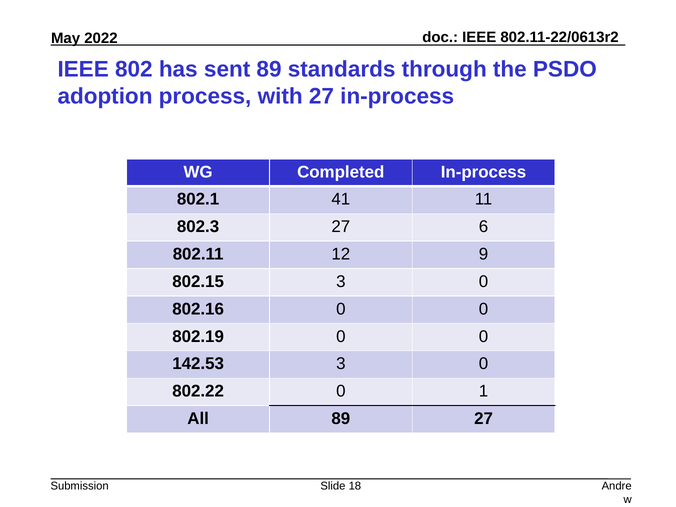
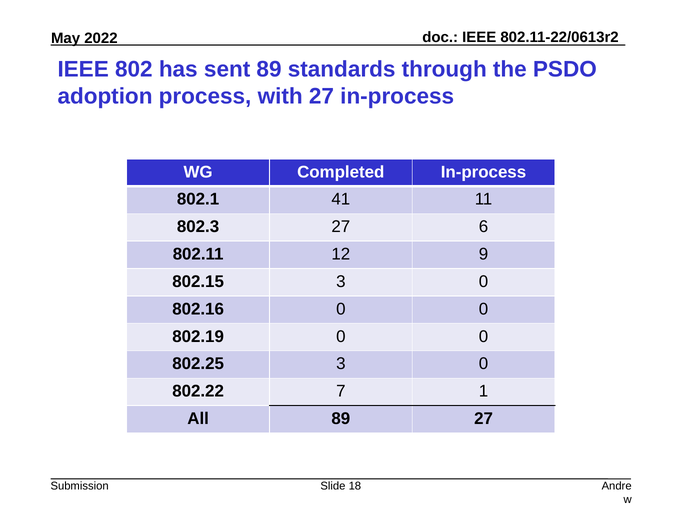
142.53: 142.53 -> 802.25
802.22 0: 0 -> 7
